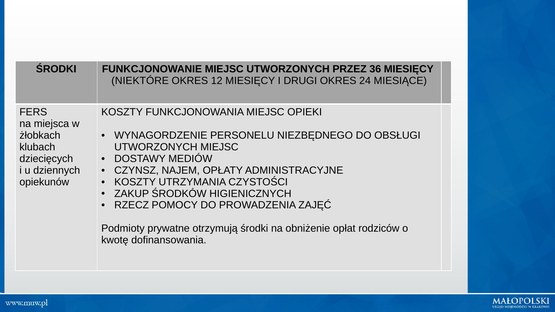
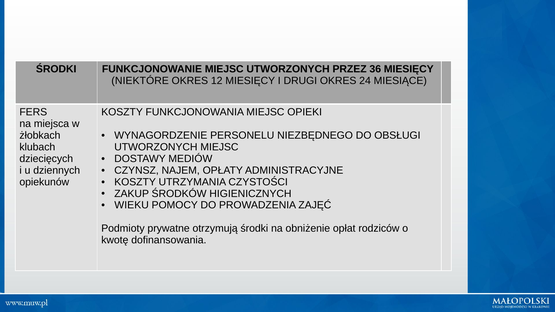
RZECZ: RZECZ -> WIEKU
